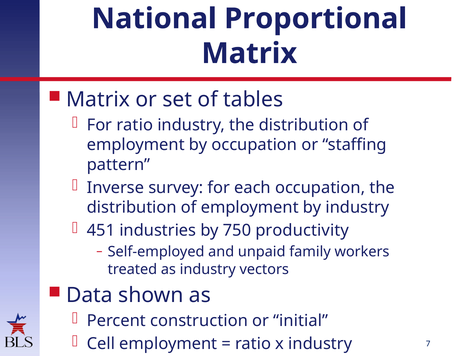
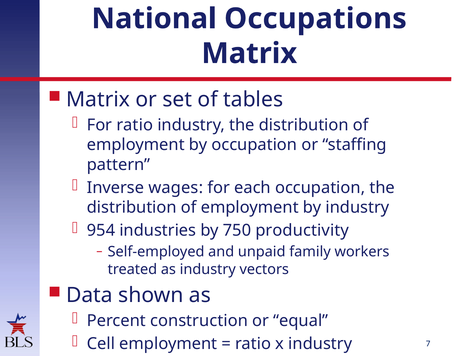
Proportional: Proportional -> Occupations
survey: survey -> wages
451: 451 -> 954
initial: initial -> equal
